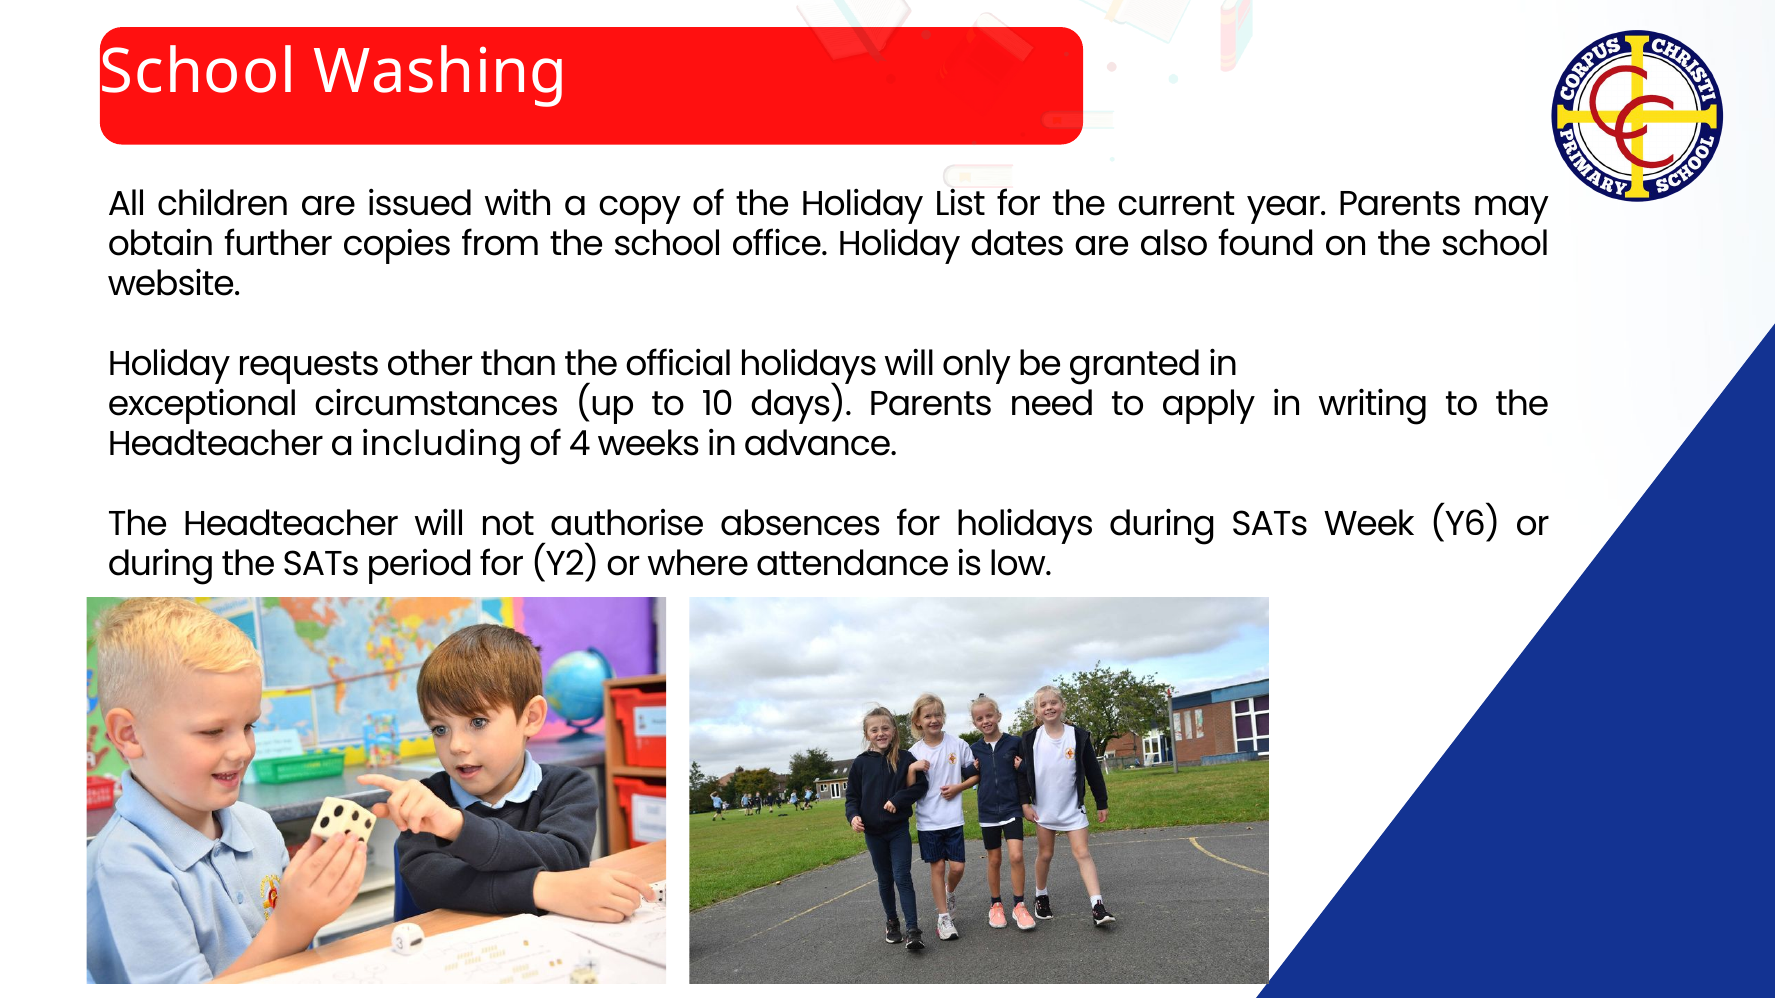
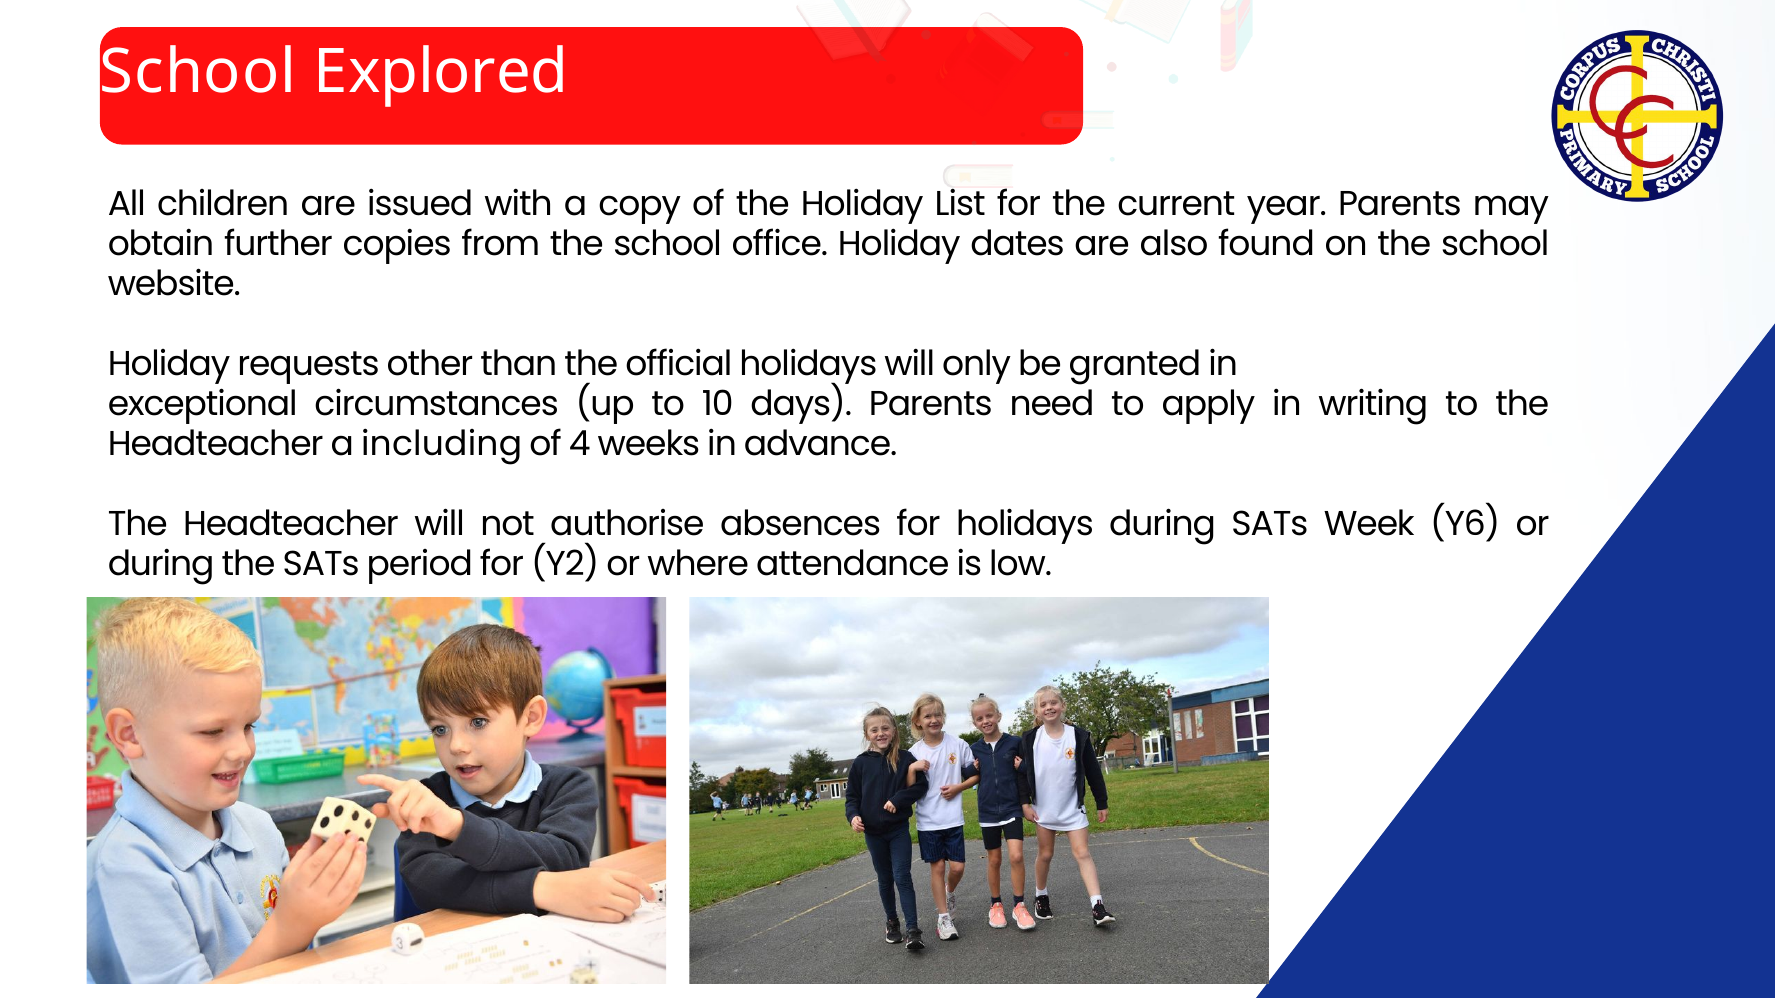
Washing: Washing -> Explored
